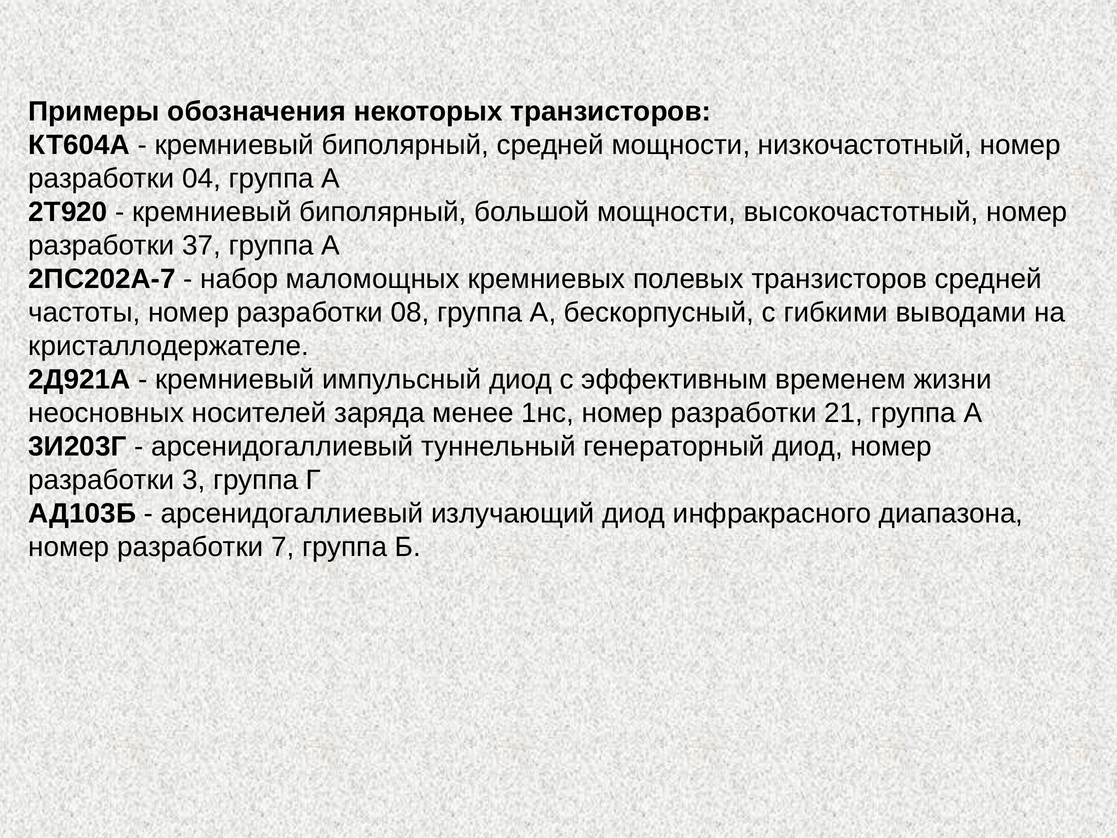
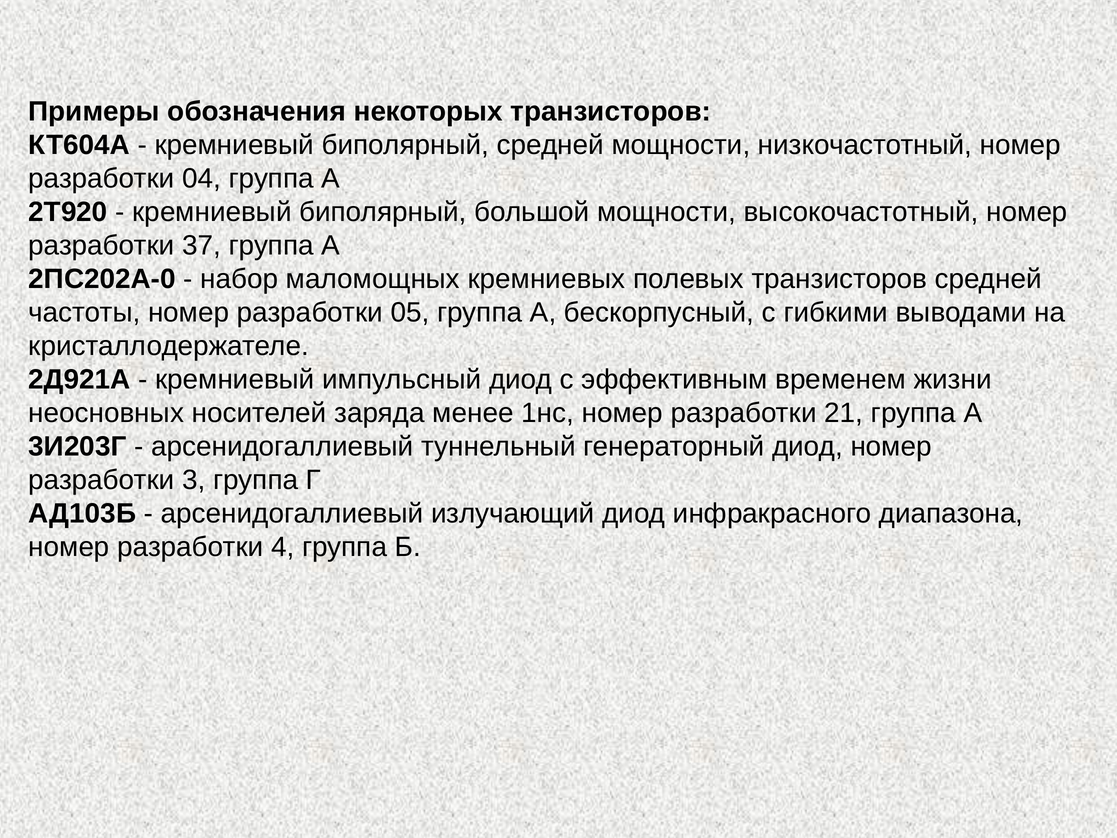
2ПС202А-7: 2ПС202А-7 -> 2ПС202А-0
08: 08 -> 05
7: 7 -> 4
